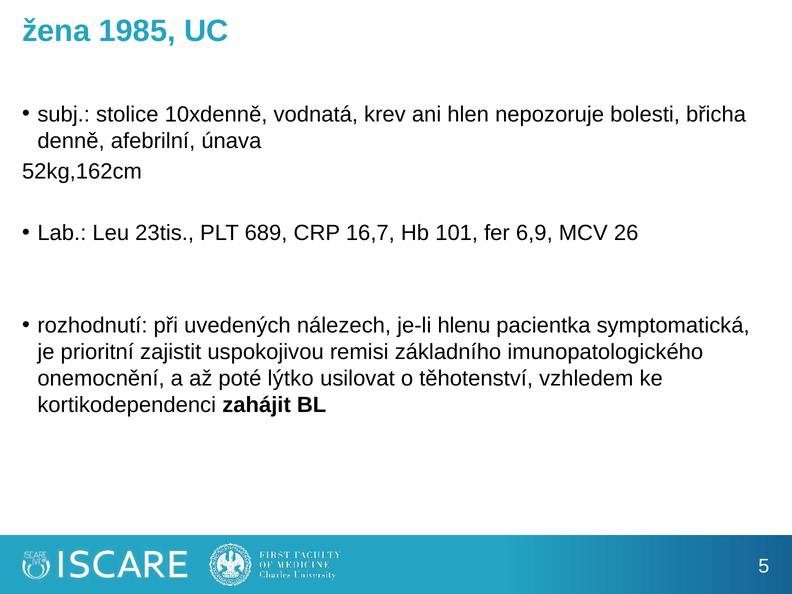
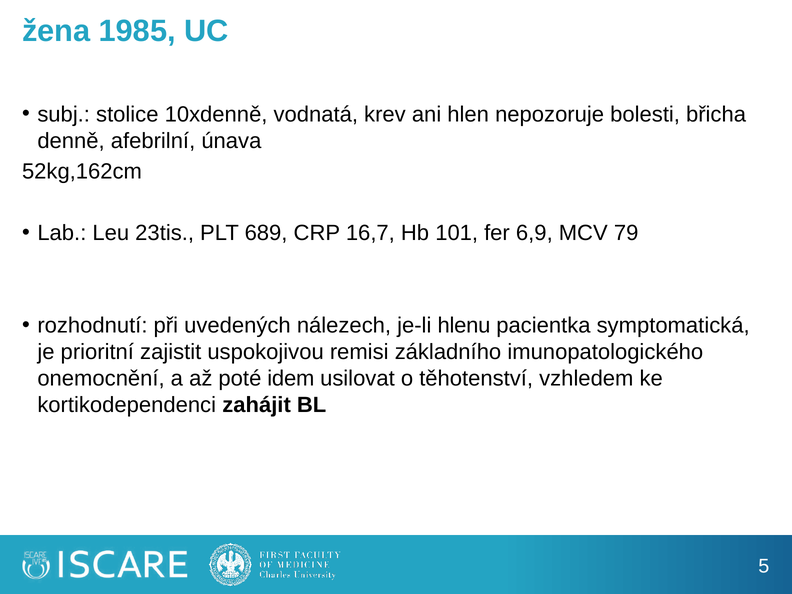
26: 26 -> 79
lýtko: lýtko -> idem
